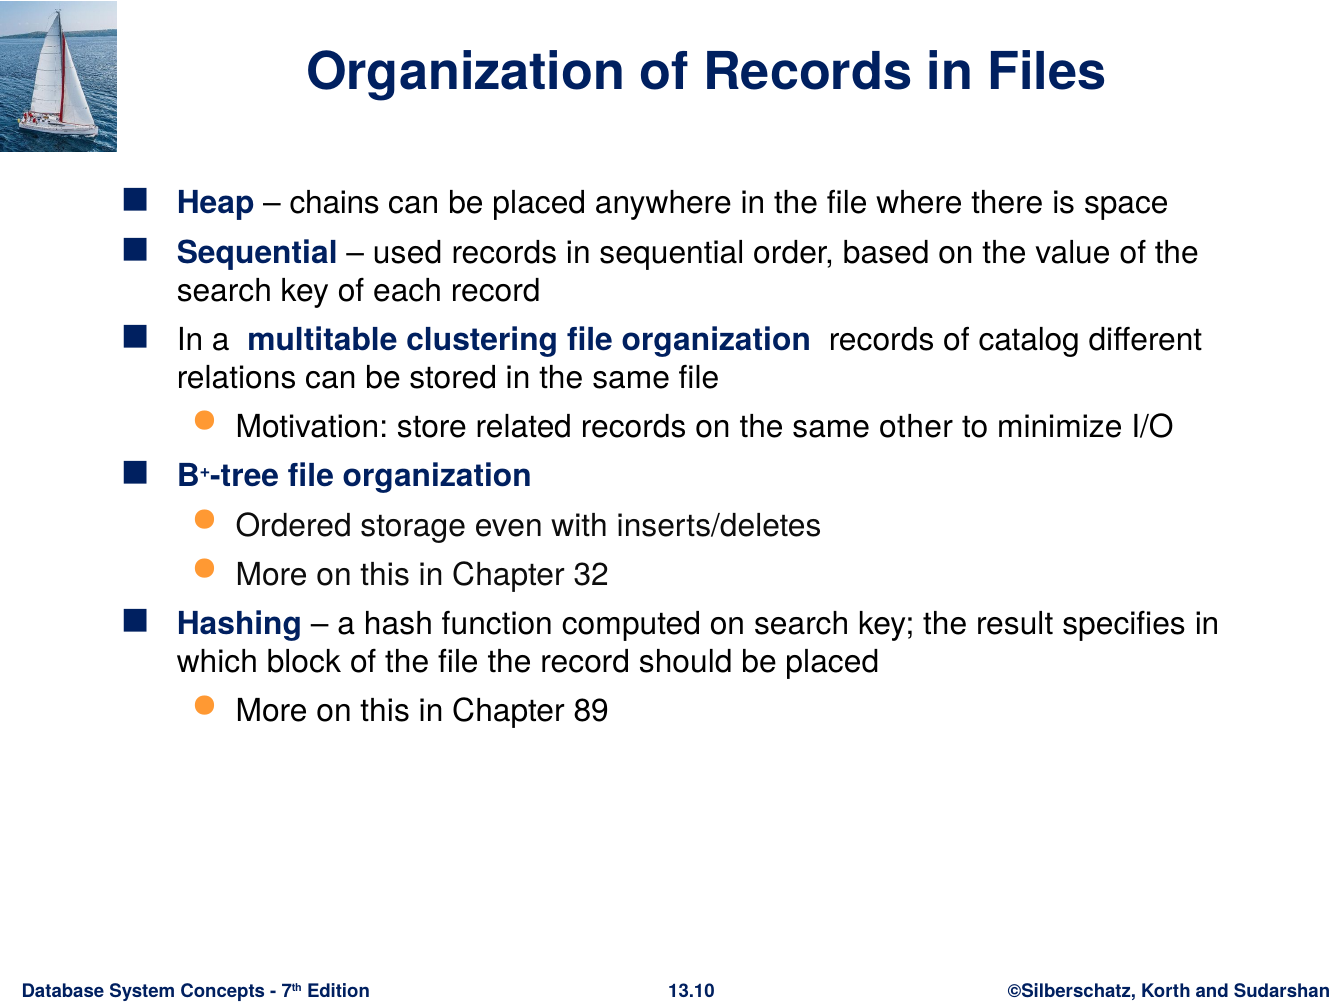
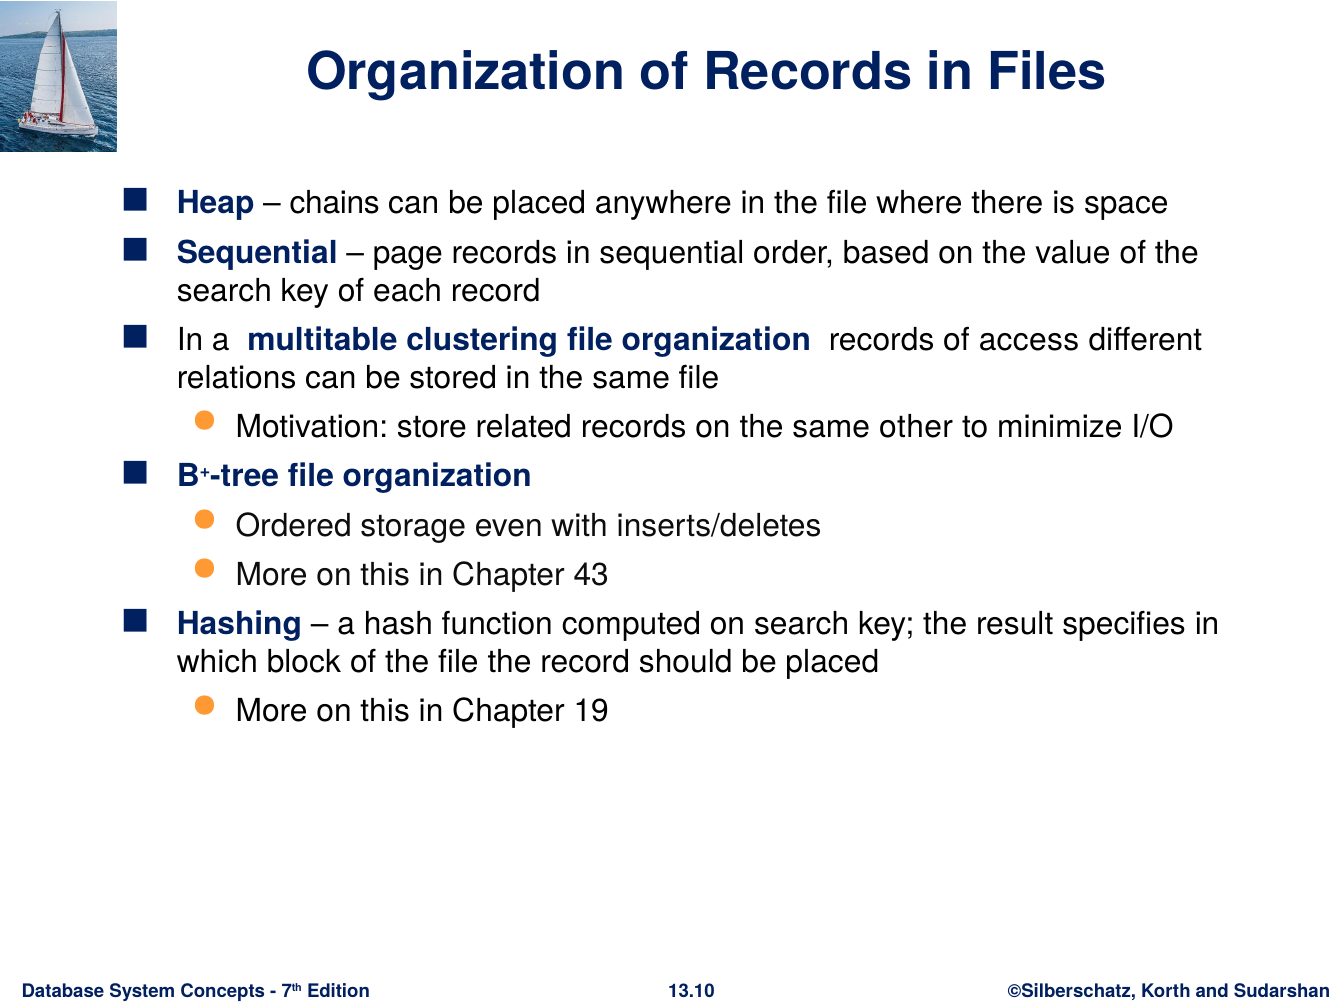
used: used -> page
catalog: catalog -> access
32: 32 -> 43
89: 89 -> 19
